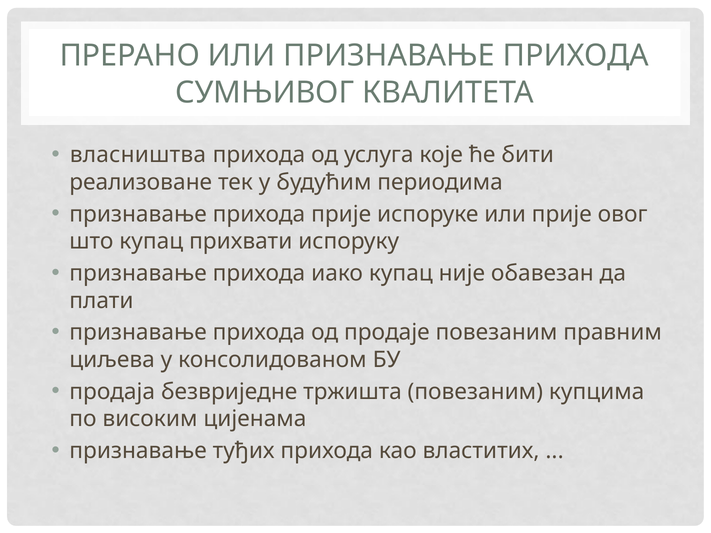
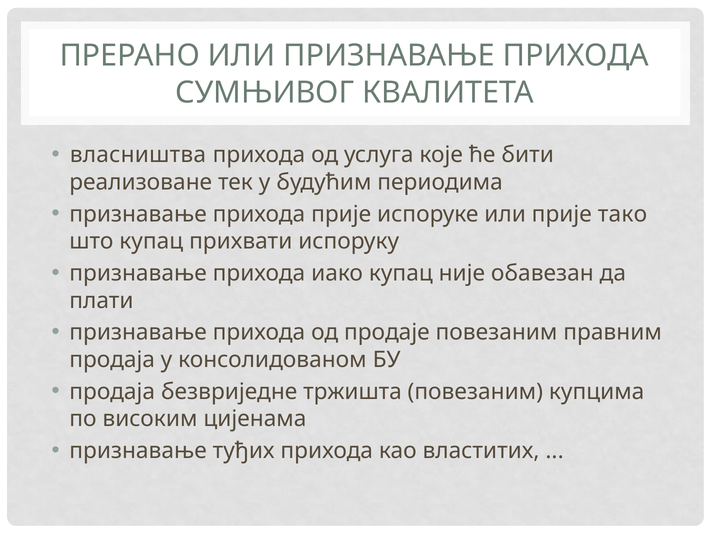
овог: овог -> тако
циљева at (112, 360): циљева -> продаја
